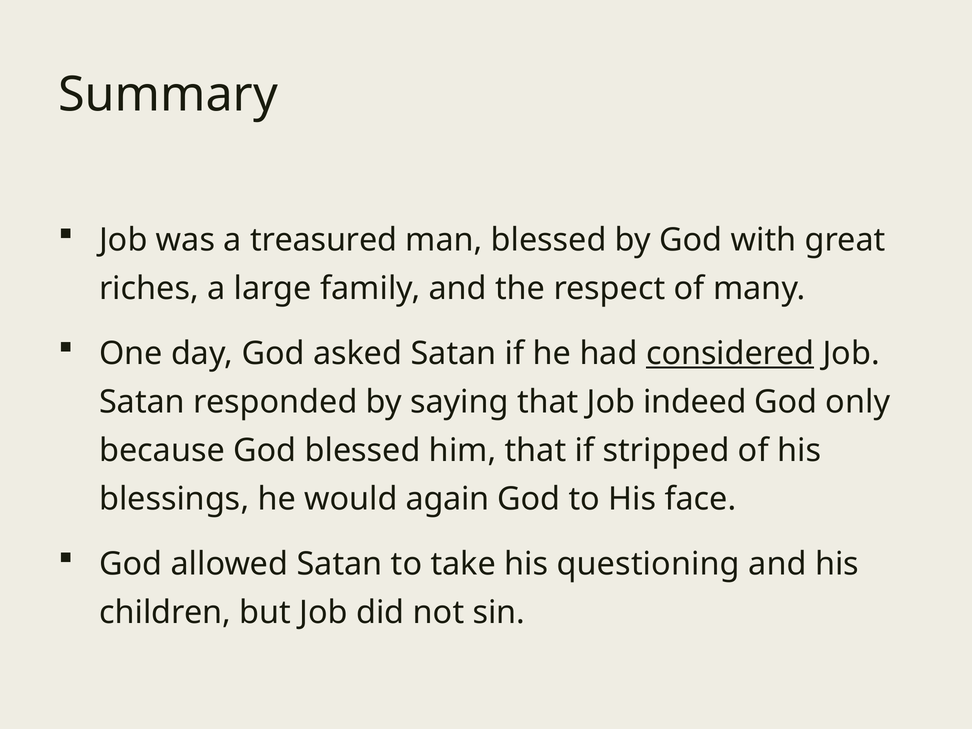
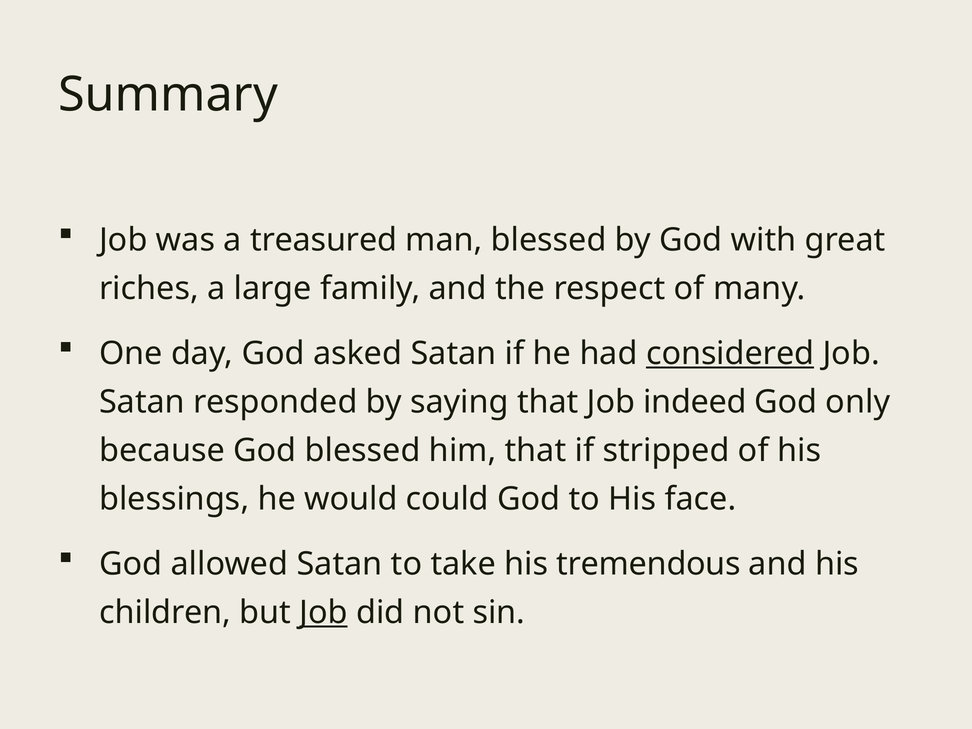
again: again -> could
questioning: questioning -> tremendous
Job at (324, 613) underline: none -> present
